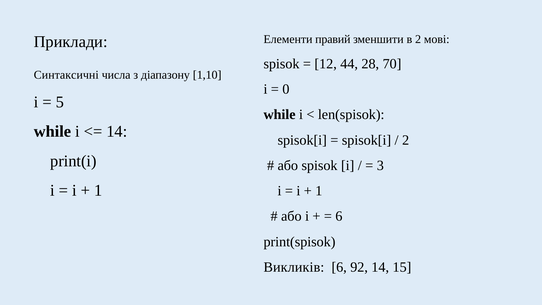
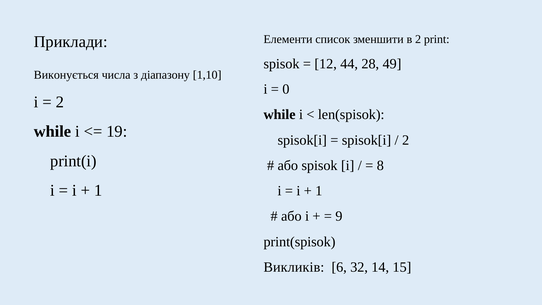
правий: правий -> список
мові: мові -> print
70: 70 -> 49
Синтаксичні: Синтаксичні -> Виконується
5 at (60, 102): 5 -> 2
14 at (117, 132): 14 -> 19
3: 3 -> 8
6 at (339, 216): 6 -> 9
92: 92 -> 32
